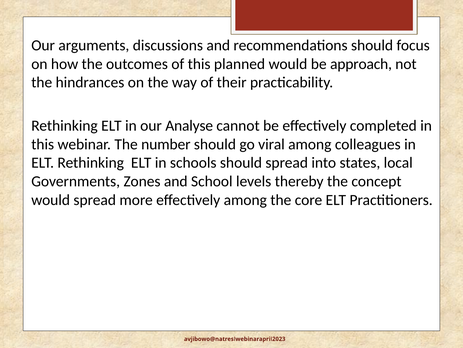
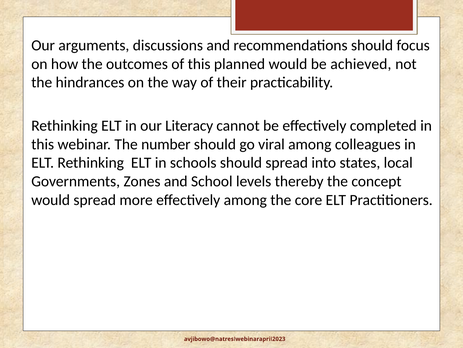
approach: approach -> achieved
Analyse: Analyse -> Literacy
